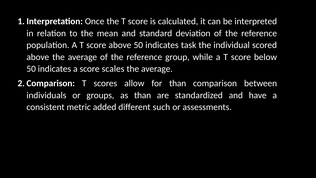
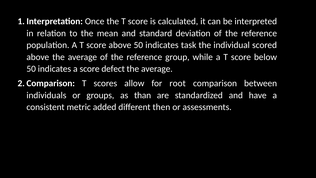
scales: scales -> defect
for than: than -> root
such: such -> then
